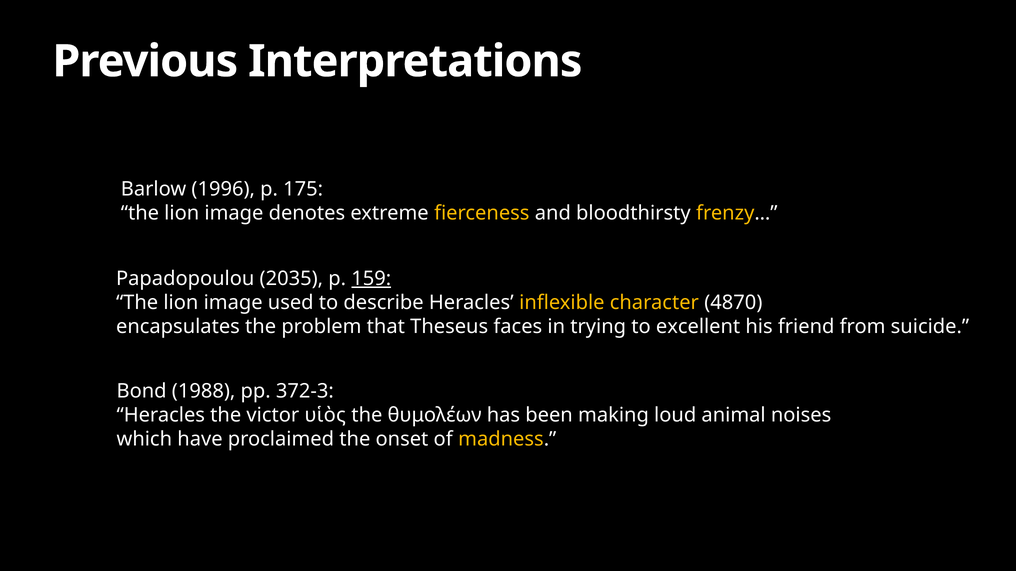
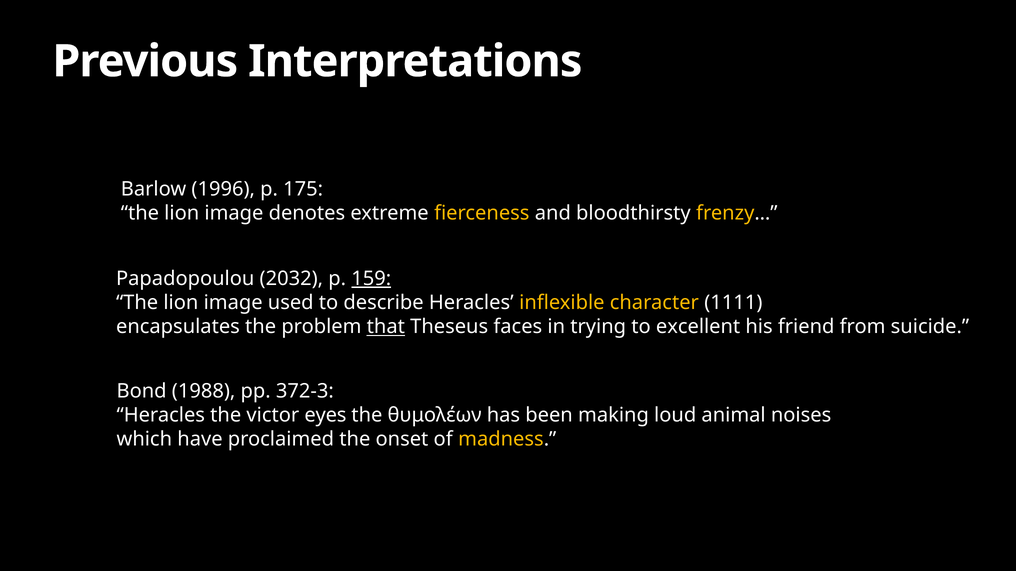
2035: 2035 -> 2032
4870: 4870 -> 1111
that underline: none -> present
υἱὸς: υἱὸς -> eyes
